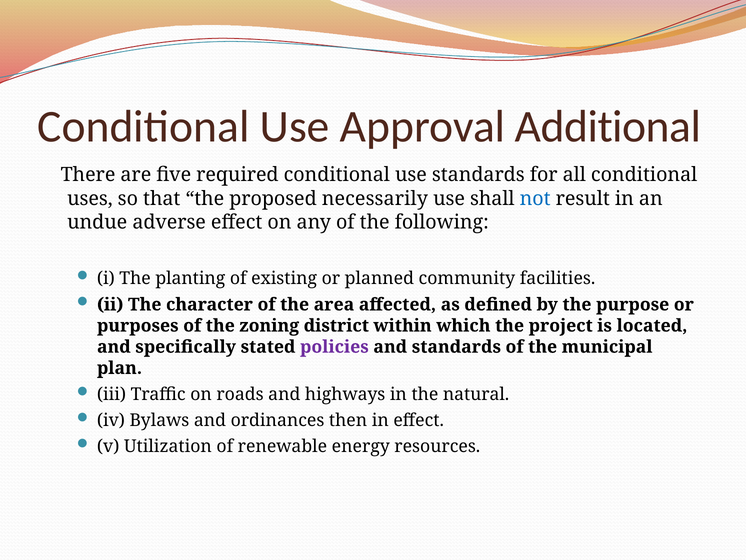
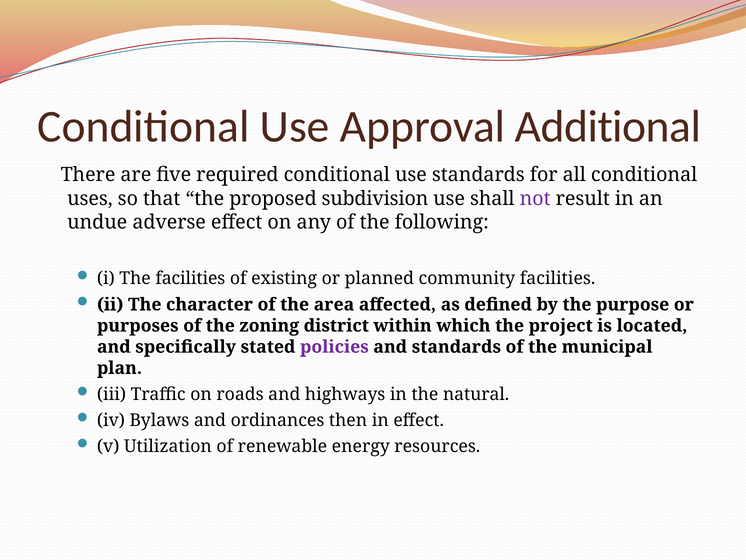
necessarily: necessarily -> subdivision
not colour: blue -> purple
The planting: planting -> facilities
